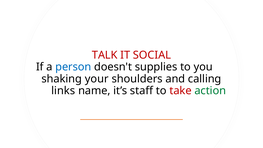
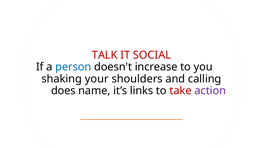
supplies: supplies -> increase
links: links -> does
staff: staff -> links
action colour: green -> purple
